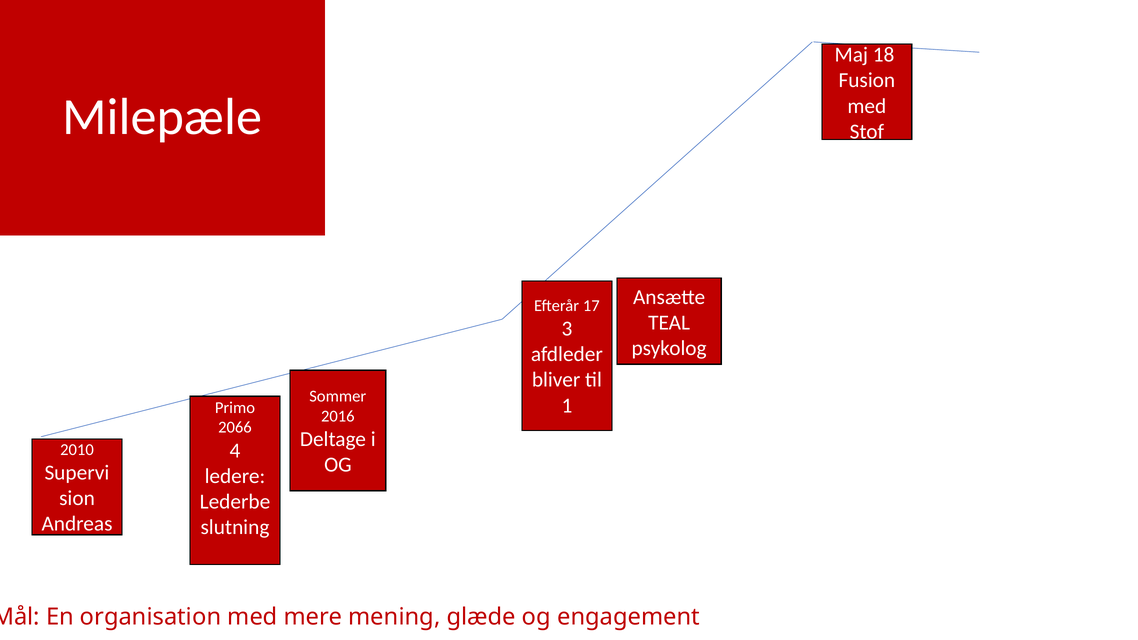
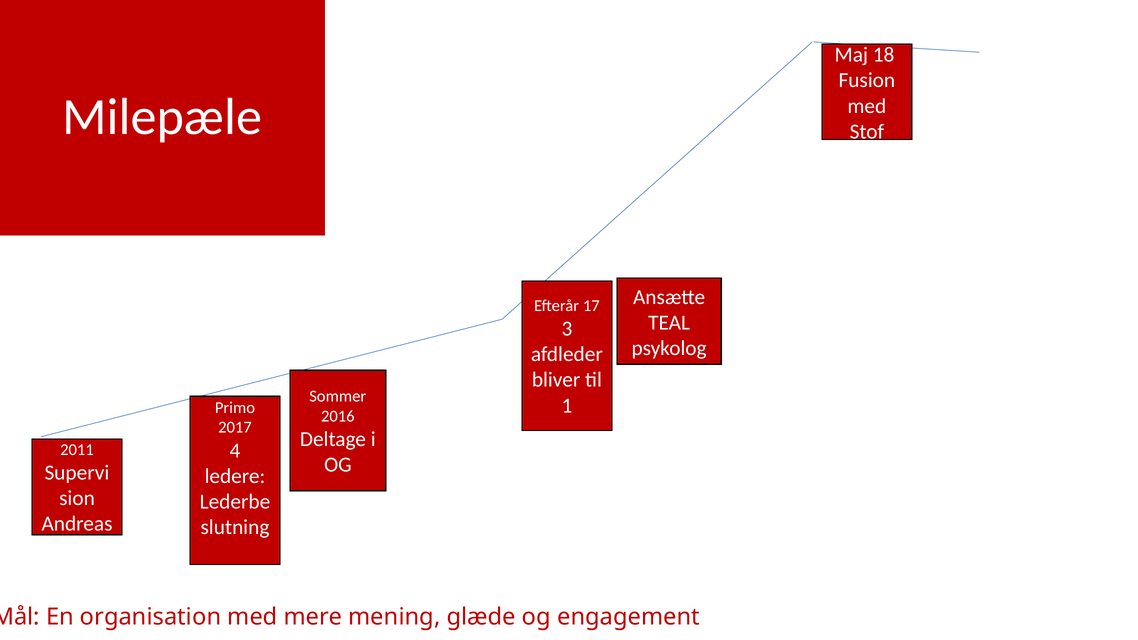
2066: 2066 -> 2017
2010: 2010 -> 2011
